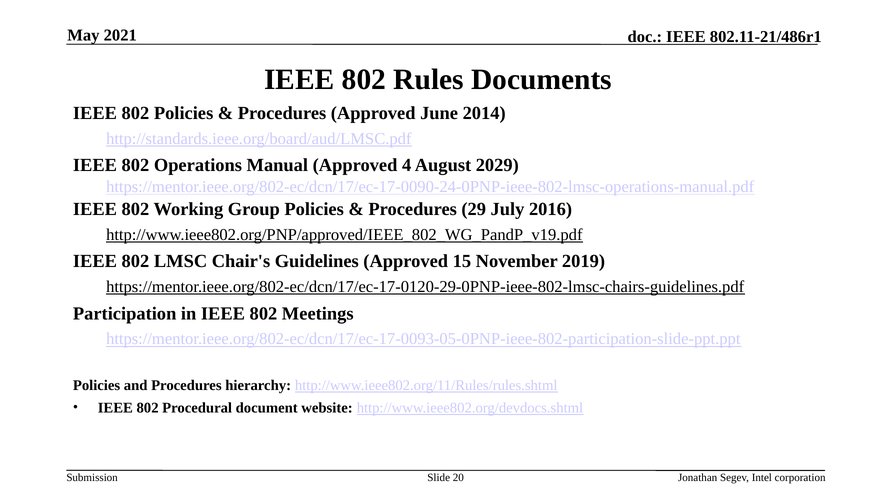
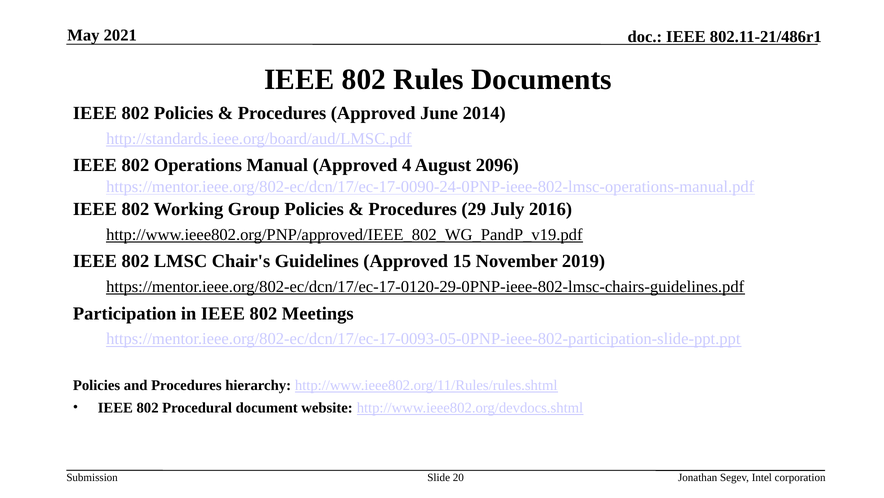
2029: 2029 -> 2096
